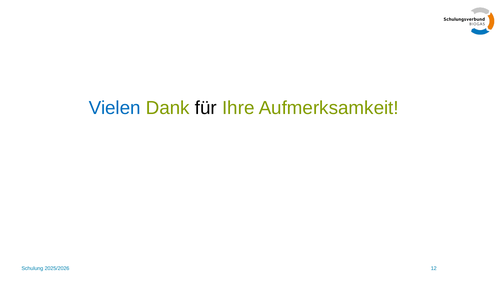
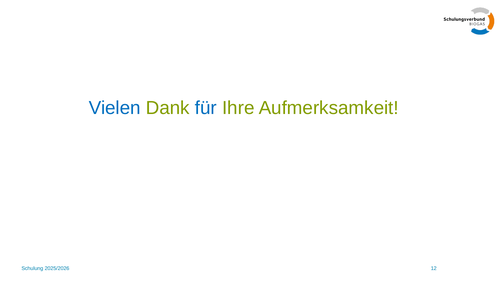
für colour: black -> blue
